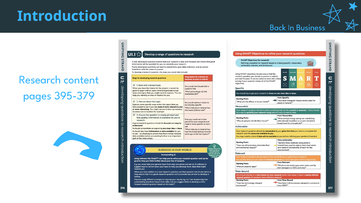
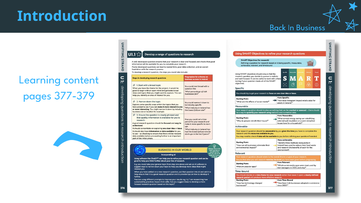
Research: Research -> Learning
395-379: 395-379 -> 377-379
